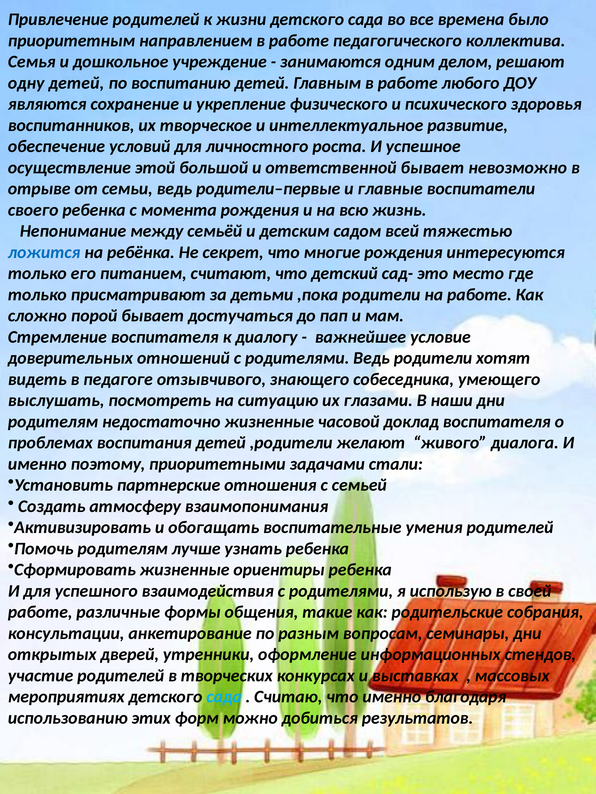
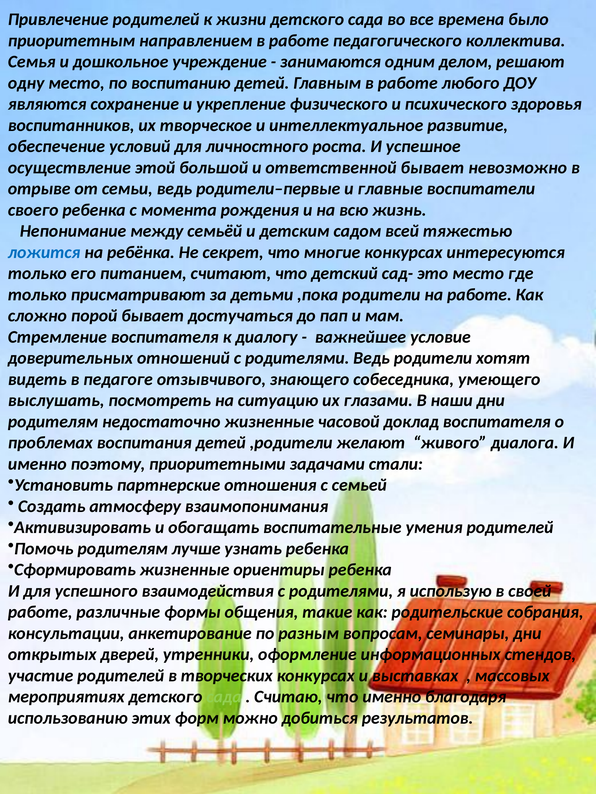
одну детей: детей -> место
многие рождения: рождения -> конкурсах
сада at (224, 697) colour: light blue -> light green
